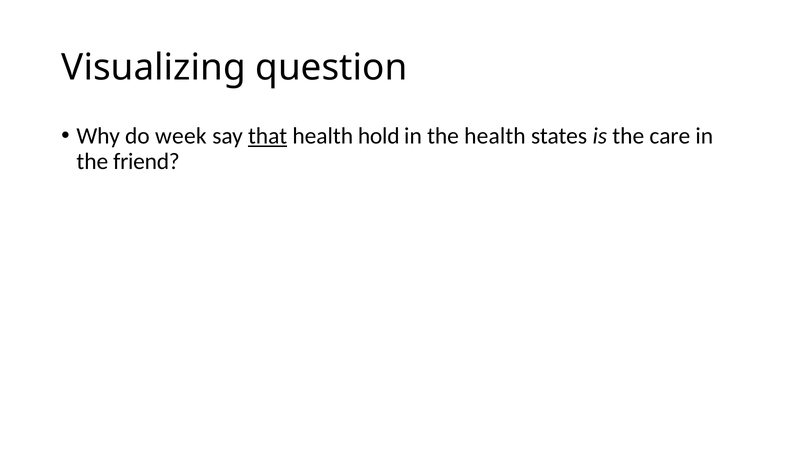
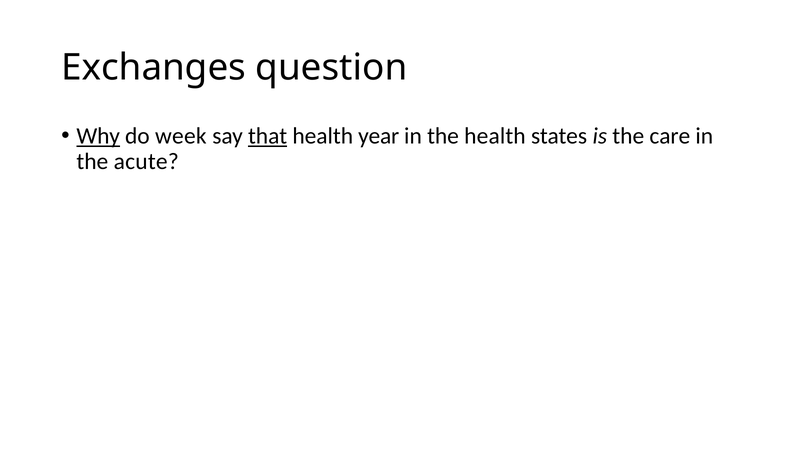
Visualizing: Visualizing -> Exchanges
Why underline: none -> present
hold: hold -> year
friend: friend -> acute
